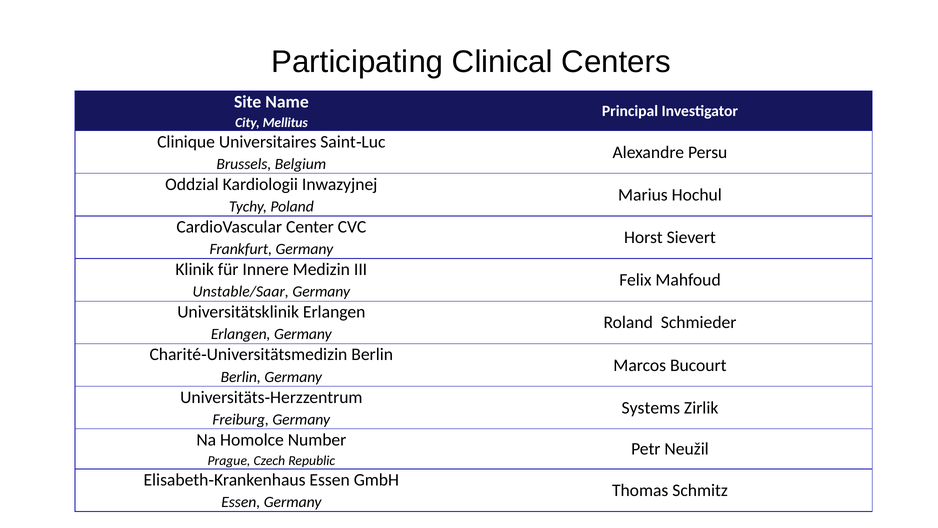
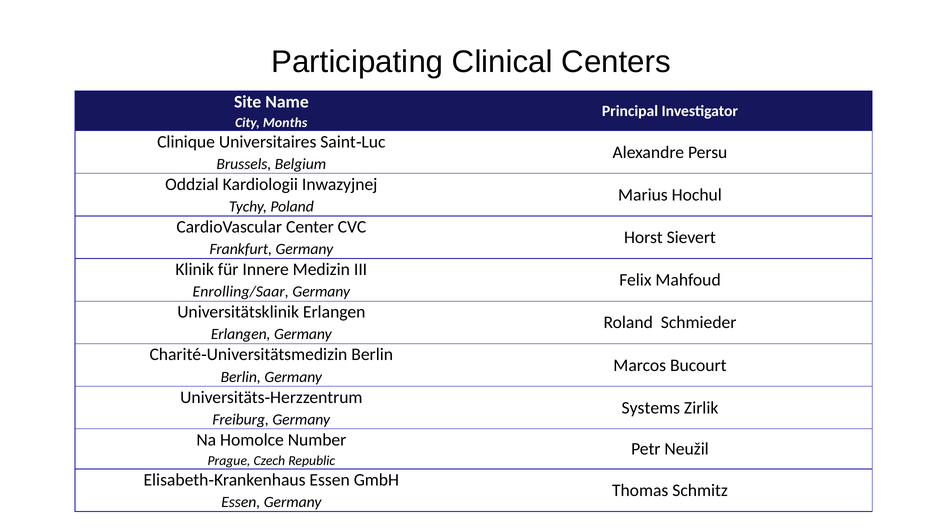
Mellitus: Mellitus -> Months
Unstable/Saar: Unstable/Saar -> Enrolling/Saar
